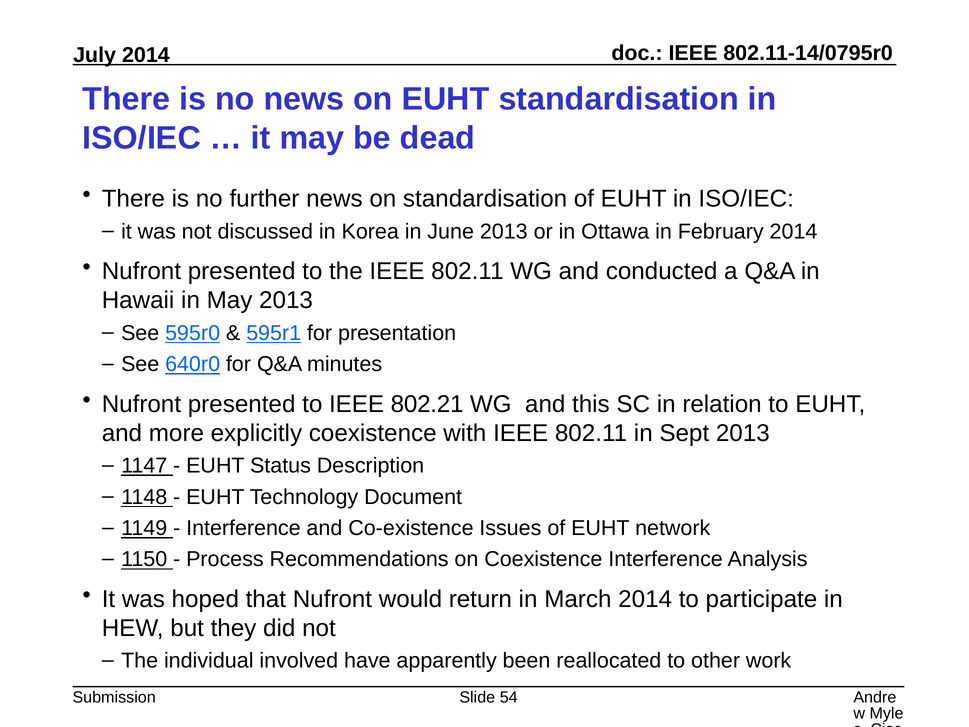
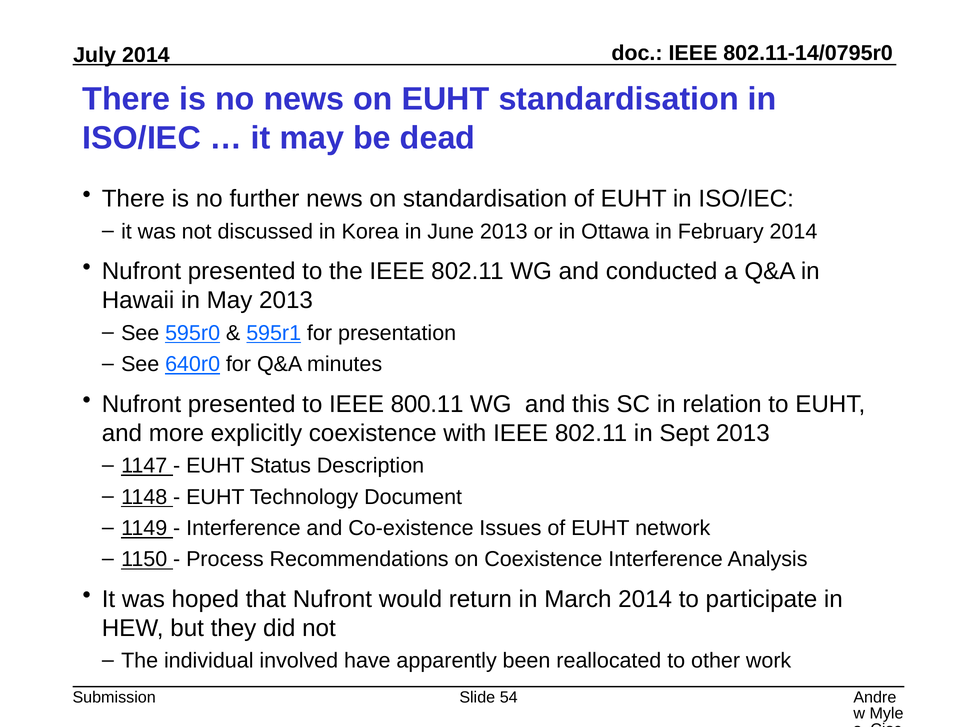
802.21: 802.21 -> 800.11
